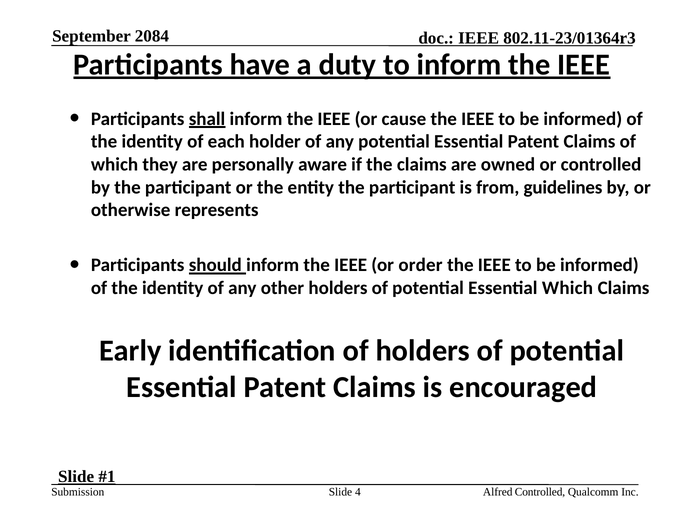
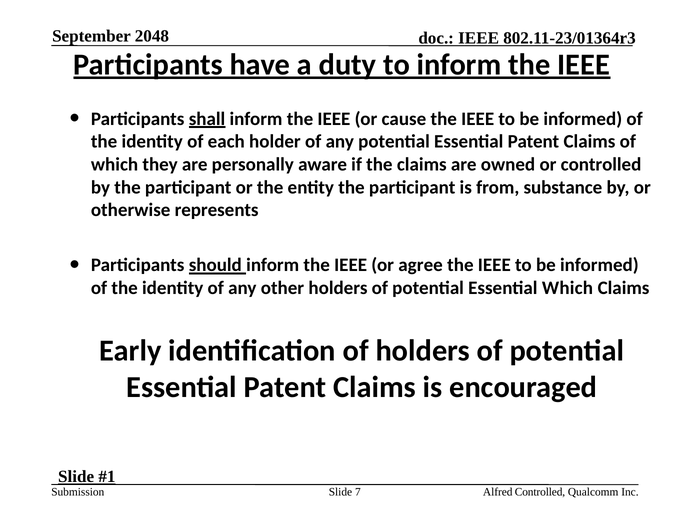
2084: 2084 -> 2048
guidelines: guidelines -> substance
order: order -> agree
4: 4 -> 7
